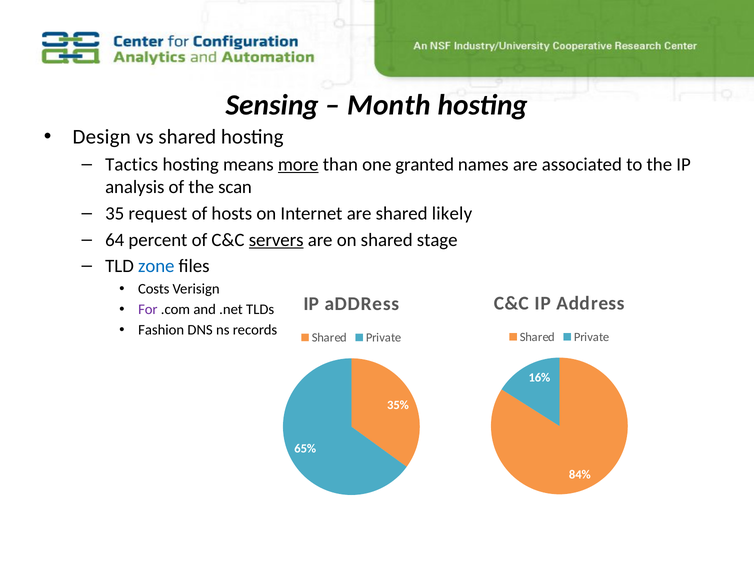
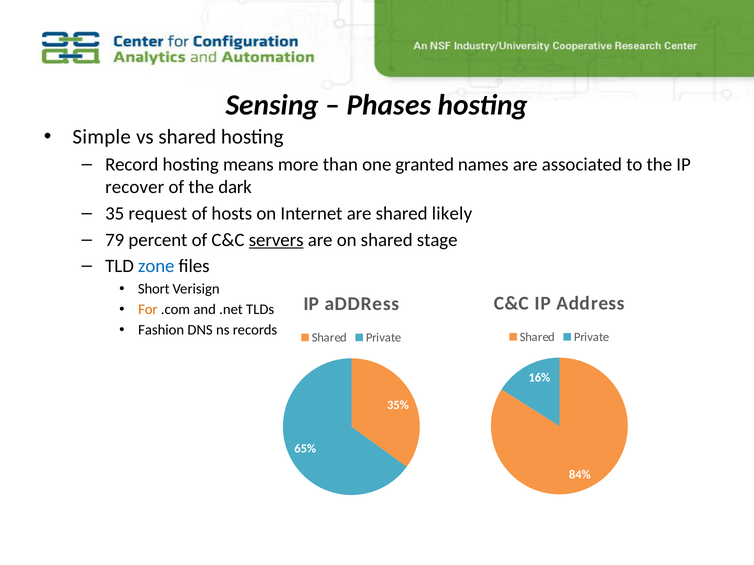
Month: Month -> Phases
Design: Design -> Simple
Tactics: Tactics -> Record
more underline: present -> none
analysis: analysis -> recover
scan: scan -> dark
64: 64 -> 79
Costs: Costs -> Short
For colour: purple -> orange
